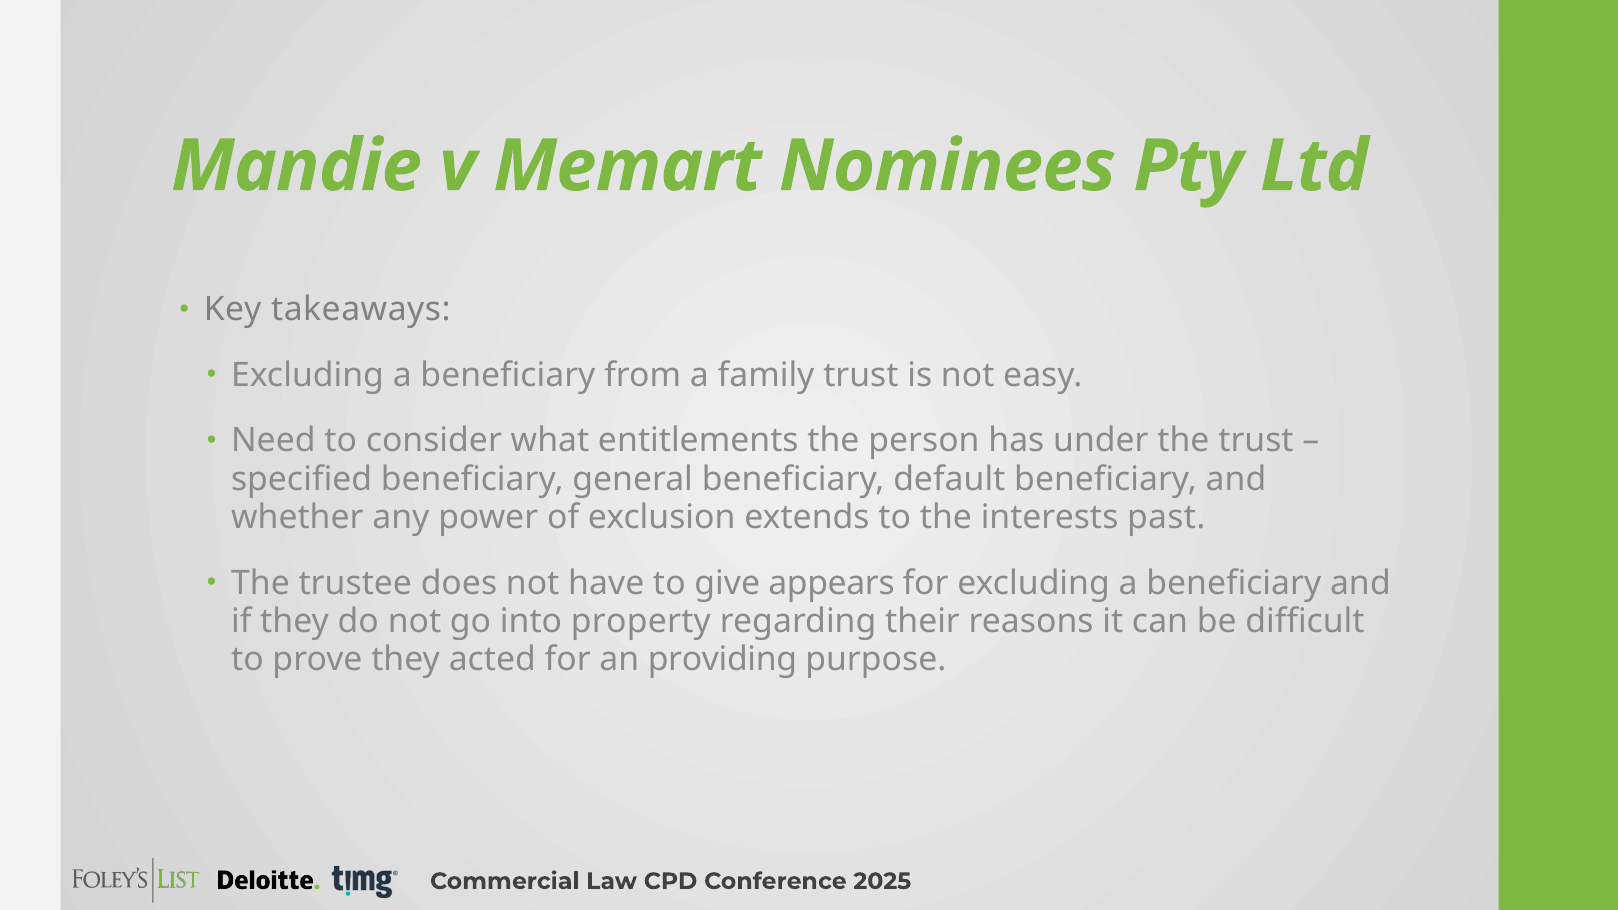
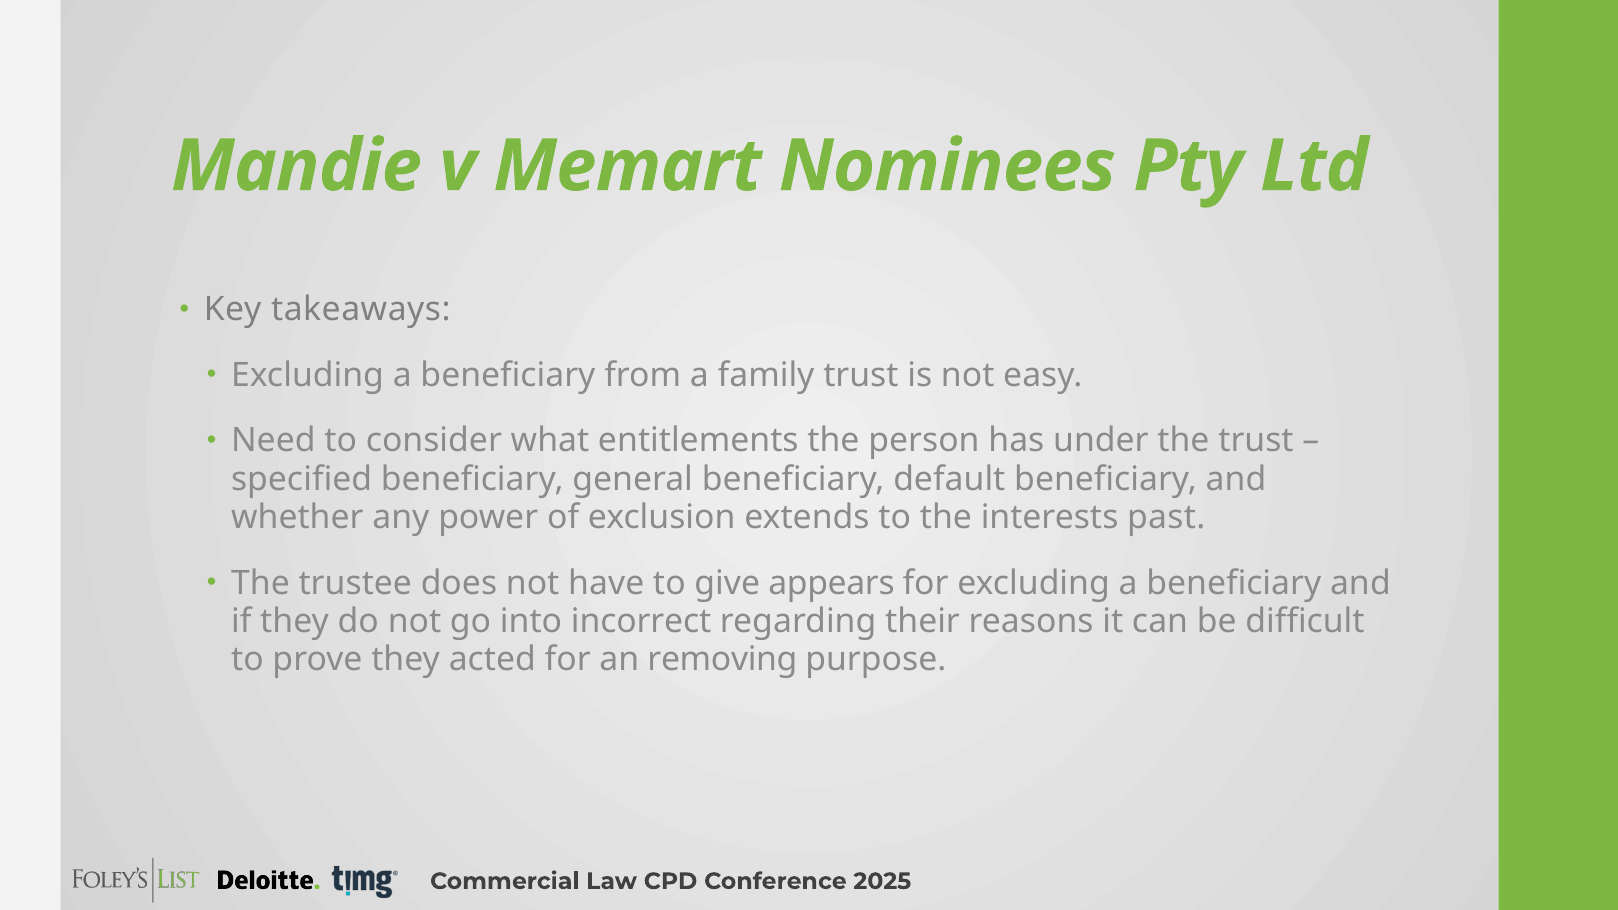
property: property -> incorrect
providing: providing -> removing
